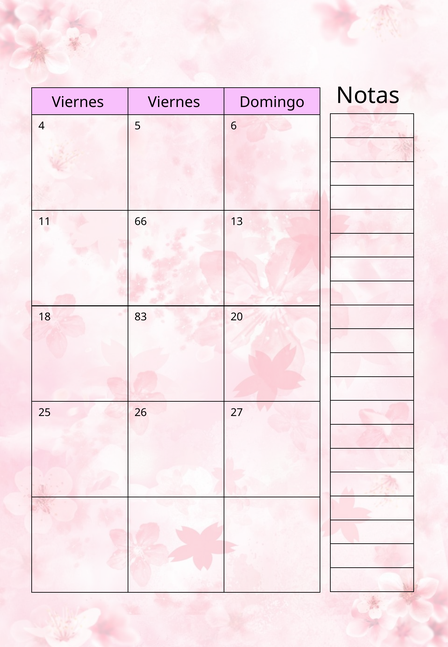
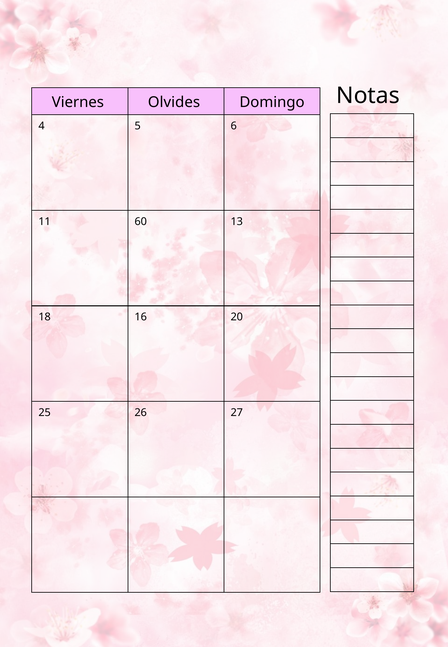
Viernes Viernes: Viernes -> Olvides
66: 66 -> 60
83: 83 -> 16
